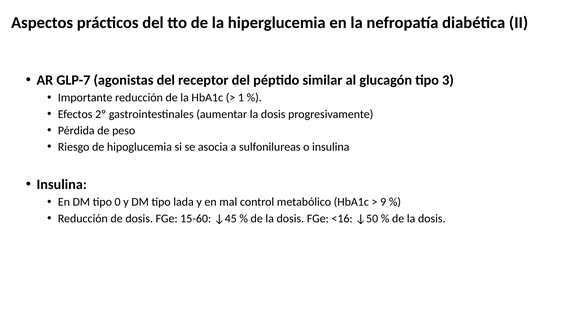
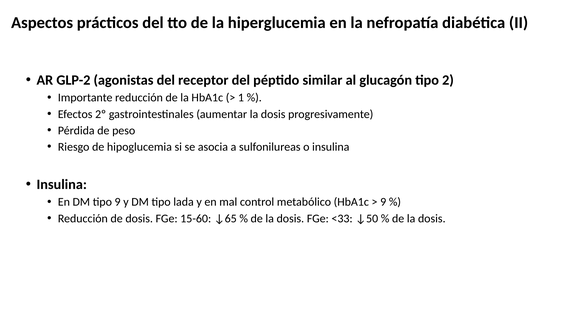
GLP-7: GLP-7 -> GLP-2
3: 3 -> 2
tipo 0: 0 -> 9
↓45: ↓45 -> ↓65
<16: <16 -> <33
